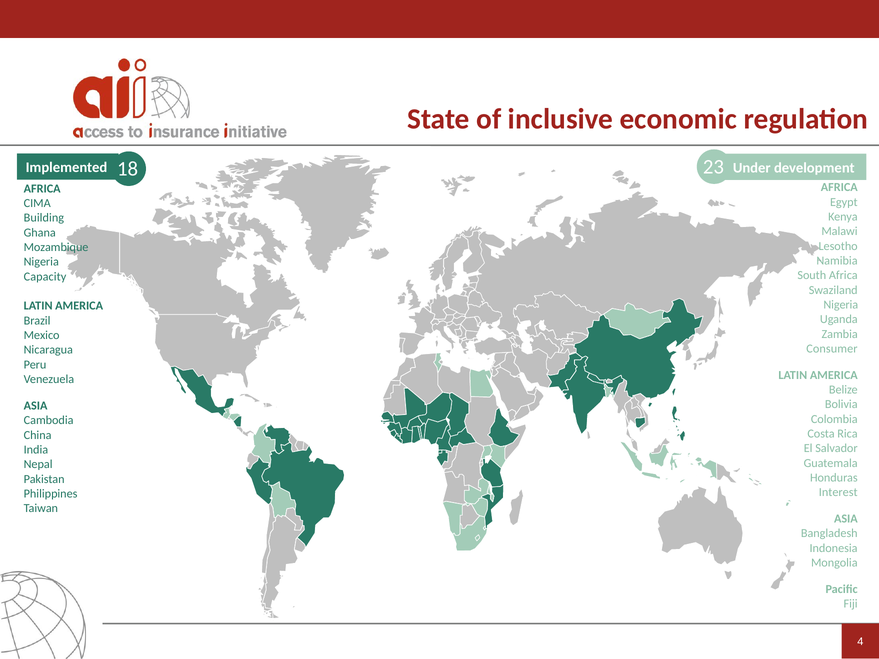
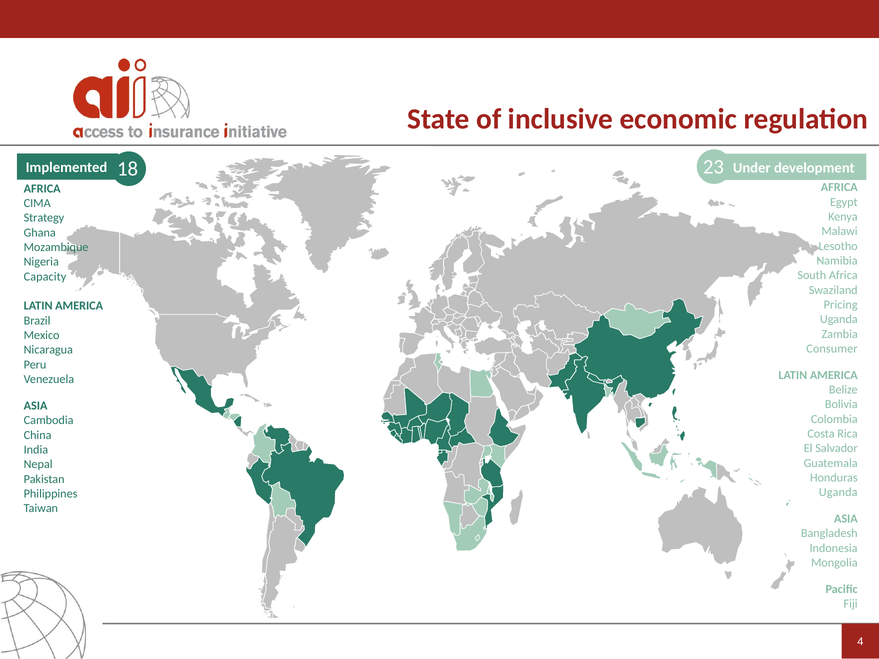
Building: Building -> Strategy
Nigeria at (841, 305): Nigeria -> Pricing
Interest at (838, 493): Interest -> Uganda
